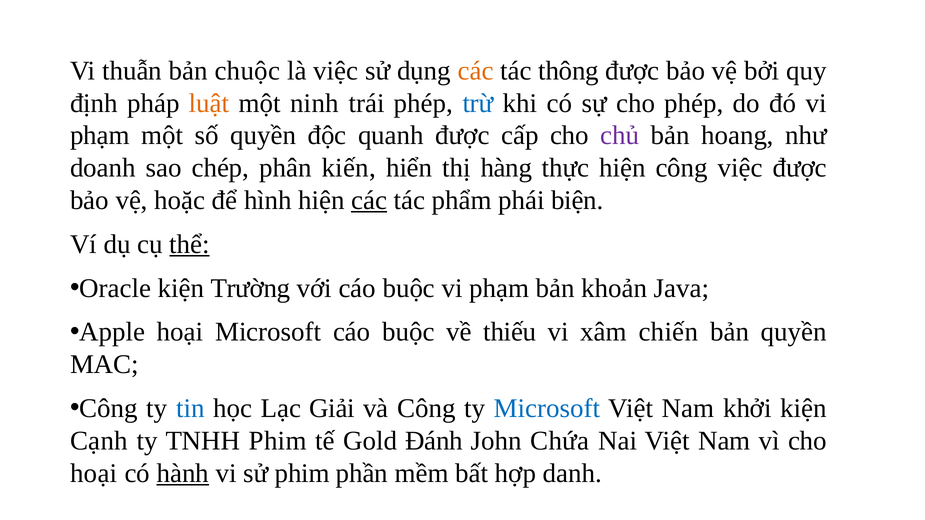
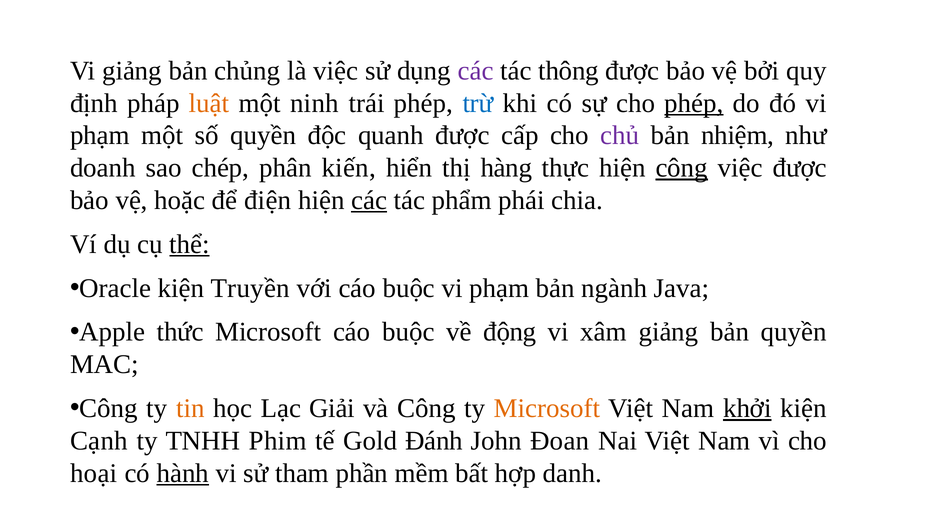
Vi thuẫn: thuẫn -> giảng
chuộc: chuộc -> chủng
các at (476, 71) colour: orange -> purple
phép at (694, 103) underline: none -> present
hoang: hoang -> nhiệm
công at (682, 168) underline: none -> present
hình: hình -> điện
biện: biện -> chia
Trường: Trường -> Truyền
khoản: khoản -> ngành
Apple hoại: hoại -> thức
thiếu: thiếu -> động
xâm chiến: chiến -> giảng
tin colour: blue -> orange
Microsoft at (547, 409) colour: blue -> orange
khởi underline: none -> present
Chứa: Chứa -> Đoan
sử phim: phim -> tham
